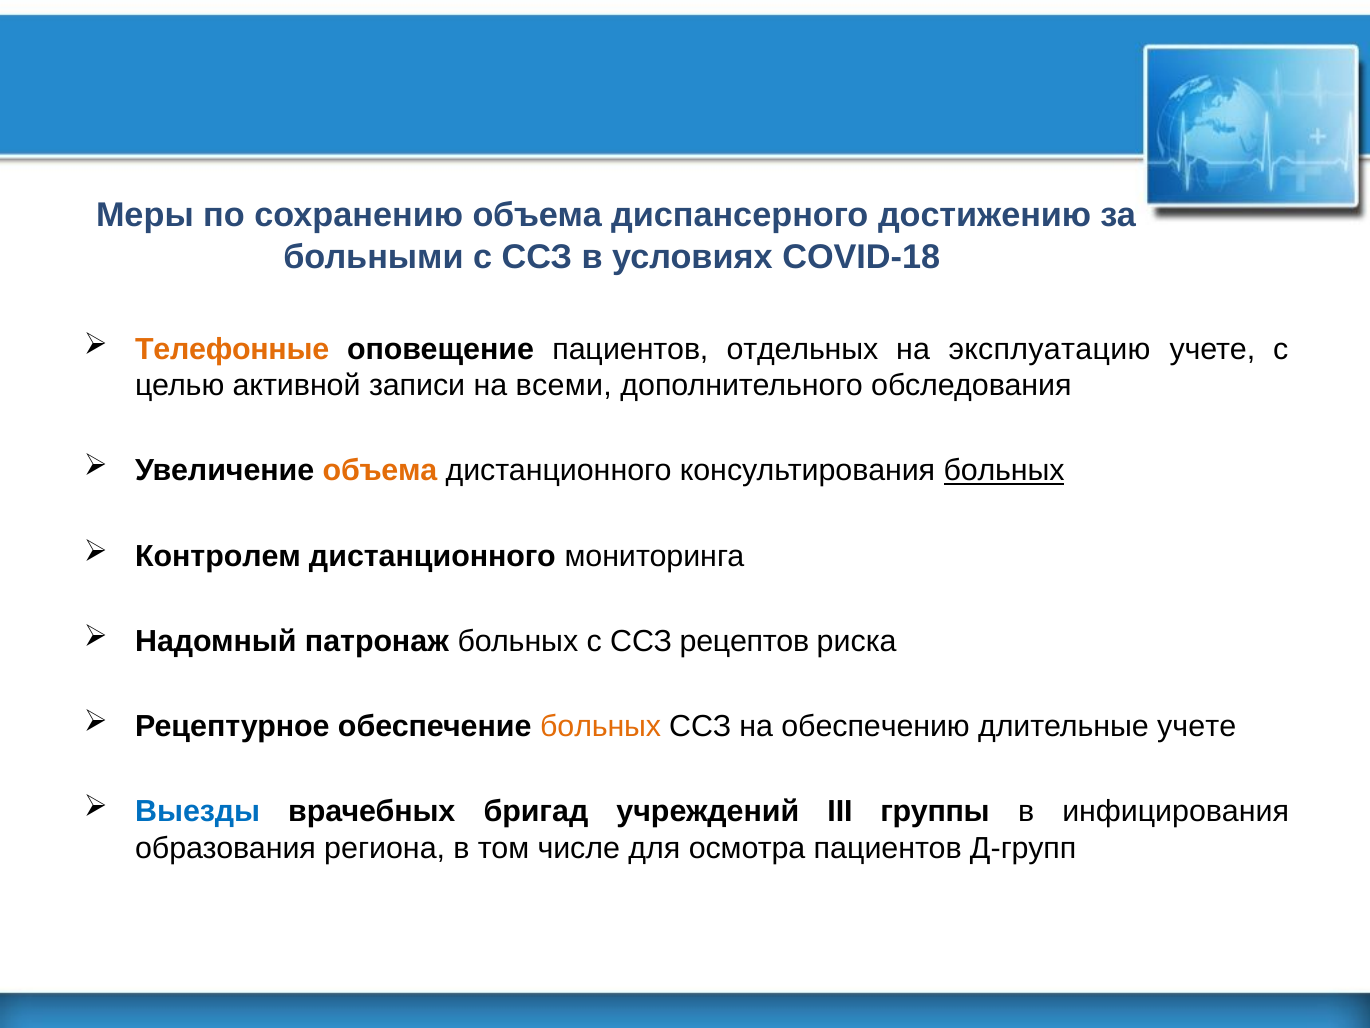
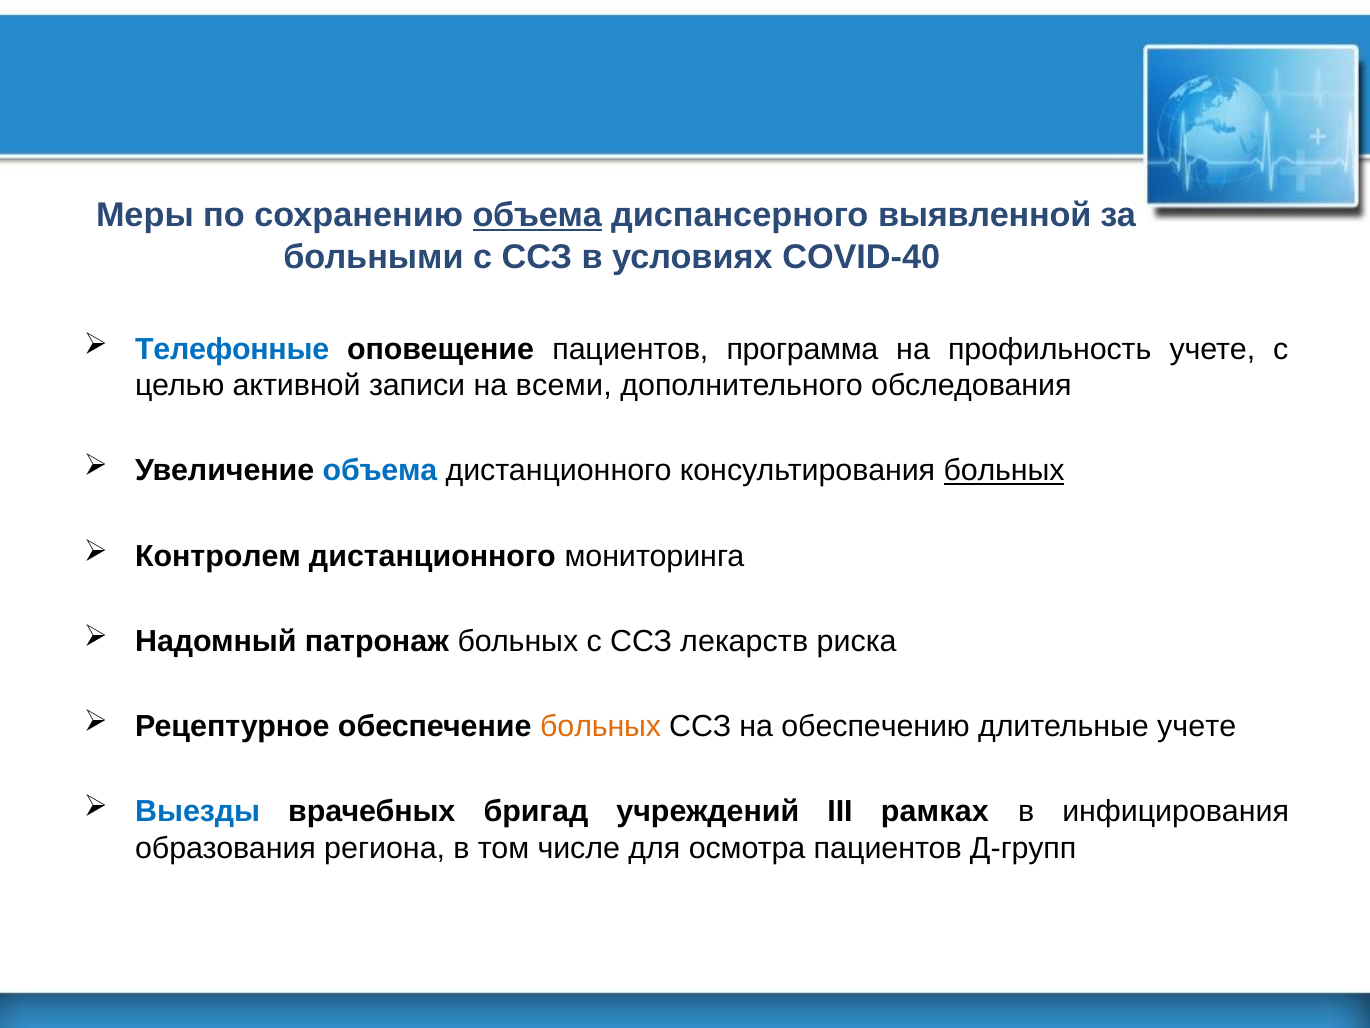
объема at (537, 216) underline: none -> present
достижению: достижению -> выявленной
COVID-18: COVID-18 -> COVID-40
Телефонные colour: orange -> blue
отдельных: отдельных -> программа
эксплуатацию: эксплуатацию -> профильность
объема at (380, 471) colour: orange -> blue
рецептов: рецептов -> лекарств
группы: группы -> рамках
